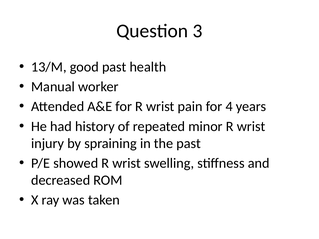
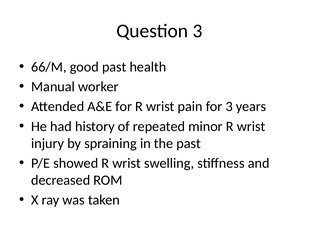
13/M: 13/M -> 66/M
for 4: 4 -> 3
